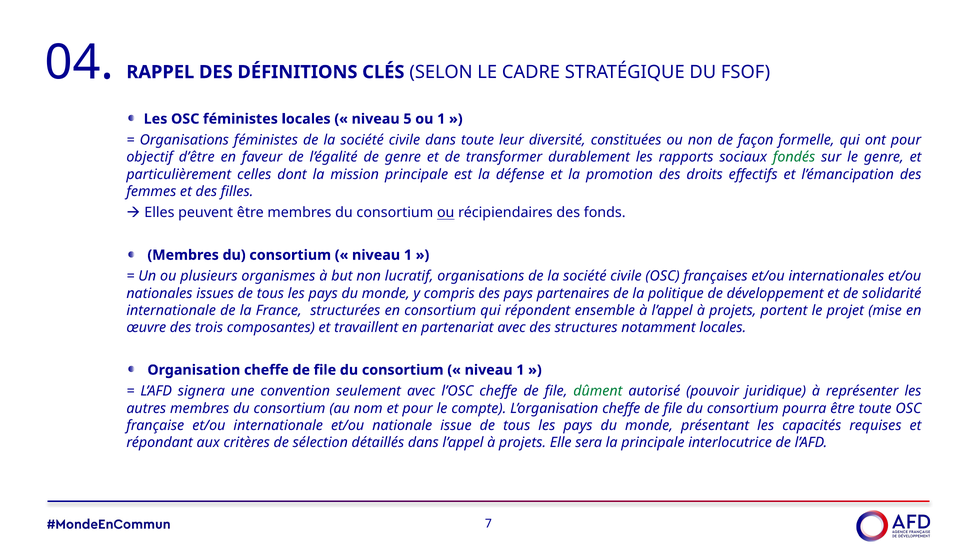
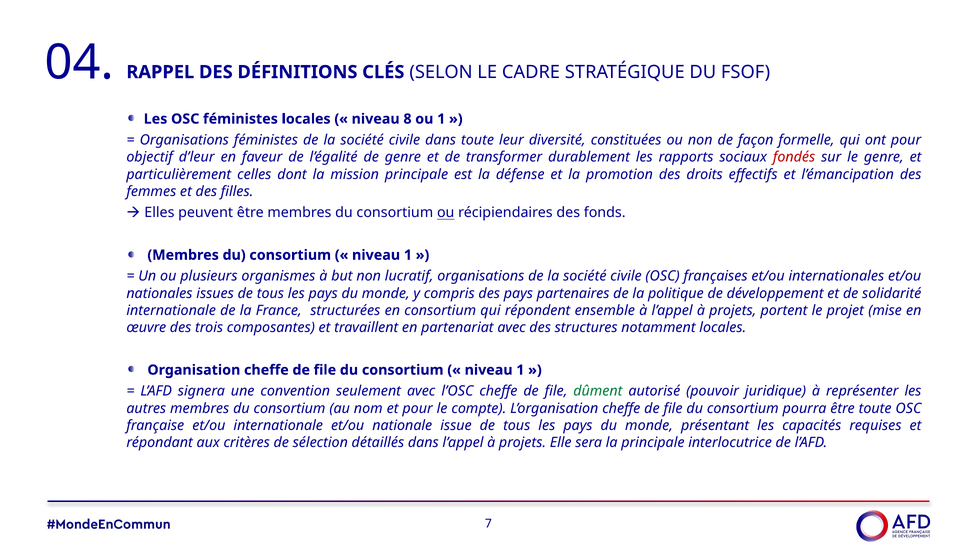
5: 5 -> 8
d’être: d’être -> d’leur
fondés colour: green -> red
